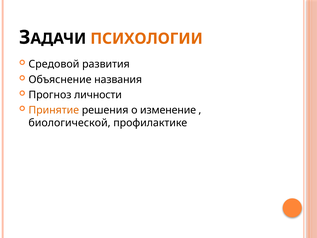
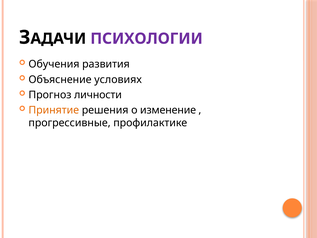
ПСИХОЛОГИИ colour: orange -> purple
Средовой: Средовой -> Обучения
названия: названия -> условиях
биологической: биологической -> прогрессивные
